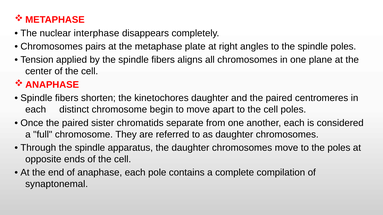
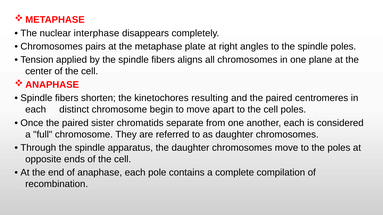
kinetochores daughter: daughter -> resulting
synaptonemal: synaptonemal -> recombination
